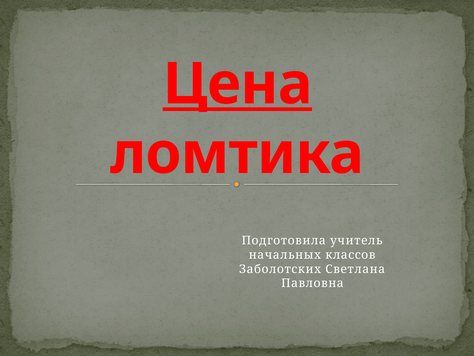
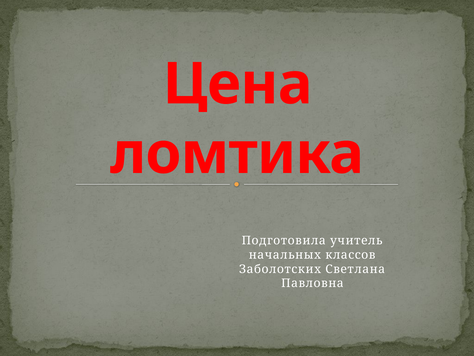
Цена underline: present -> none
